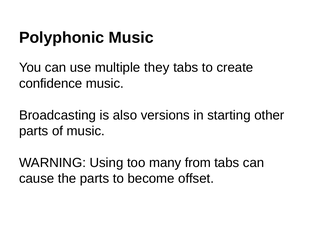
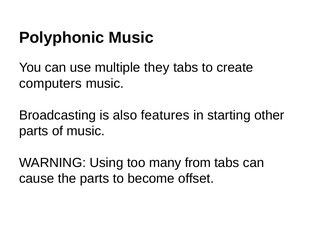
confidence: confidence -> computers
versions: versions -> features
